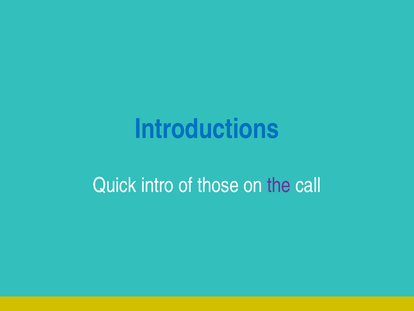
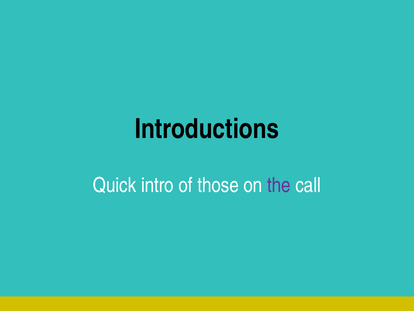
Introductions colour: blue -> black
